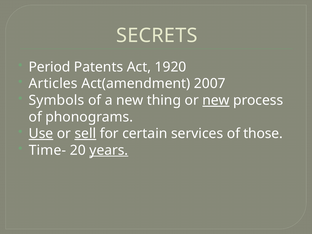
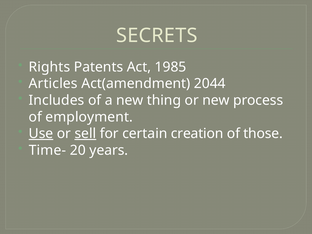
Period: Period -> Rights
1920: 1920 -> 1985
2007: 2007 -> 2044
Symbols: Symbols -> Includes
new at (216, 100) underline: present -> none
phonograms: phonograms -> employment
services: services -> creation
years underline: present -> none
